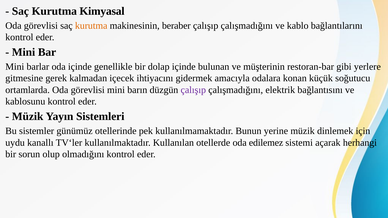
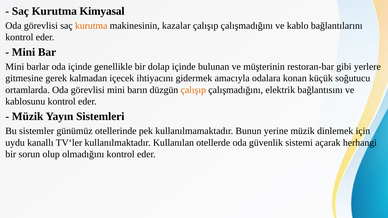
beraber: beraber -> kazalar
çalışıp at (193, 90) colour: purple -> orange
edilemez: edilemez -> güvenlik
